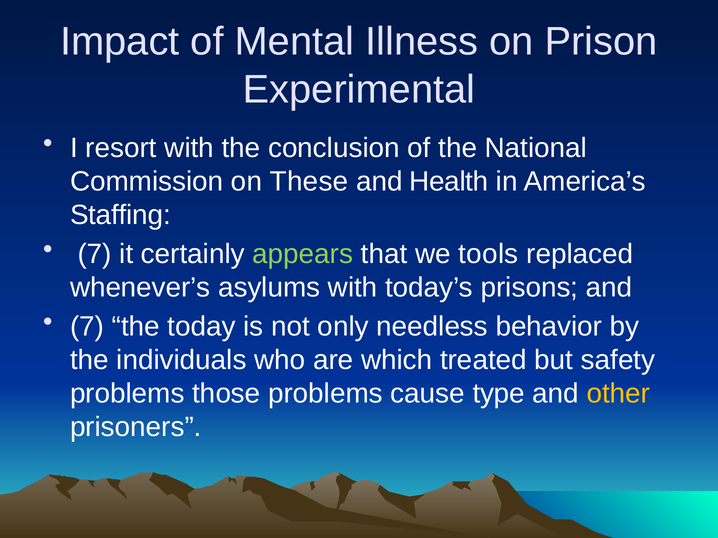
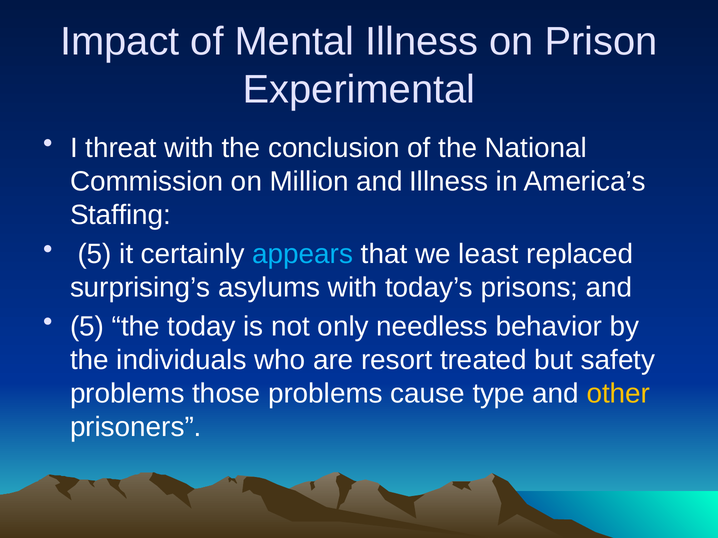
resort: resort -> threat
These: These -> Million
and Health: Health -> Illness
7 at (95, 254): 7 -> 5
appears colour: light green -> light blue
tools: tools -> least
whenever’s: whenever’s -> surprising’s
7 at (87, 327): 7 -> 5
which: which -> resort
